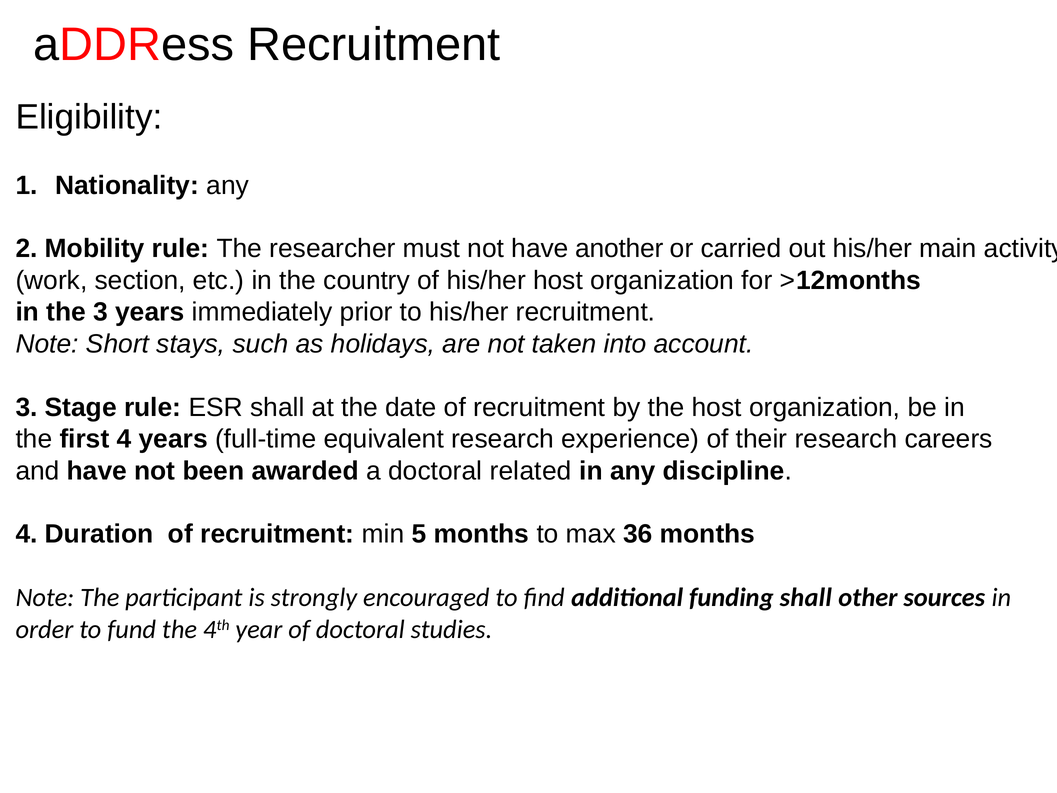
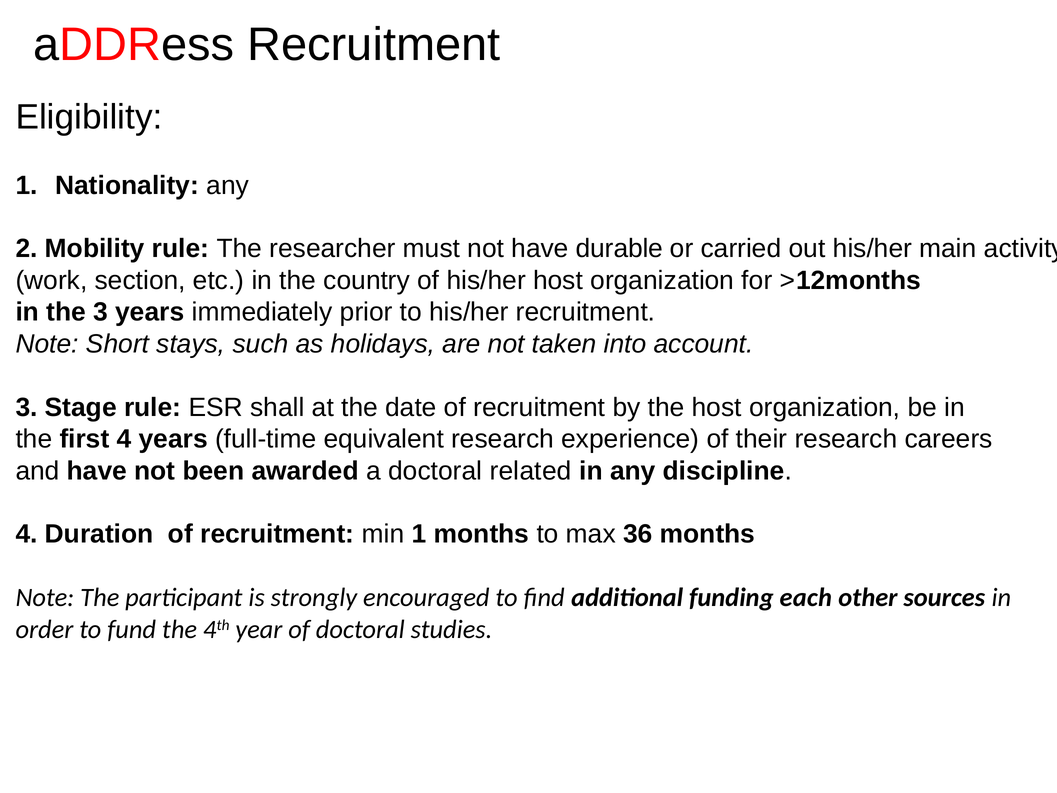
another: another -> durable
min 5: 5 -> 1
funding shall: shall -> each
